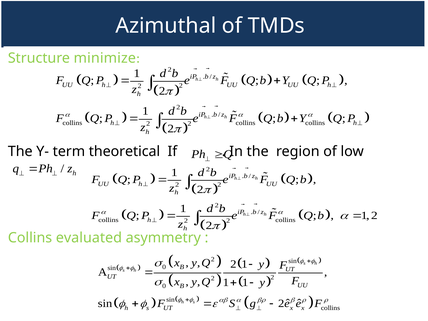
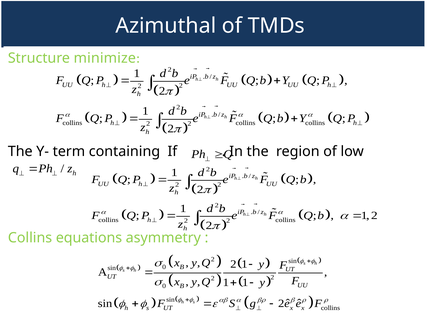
theoretical: theoretical -> containing
evaluated: evaluated -> equations
